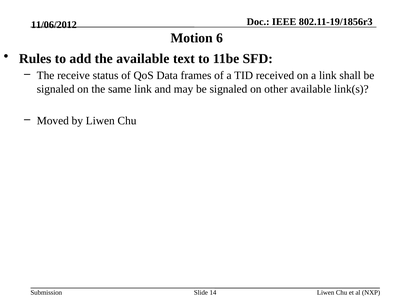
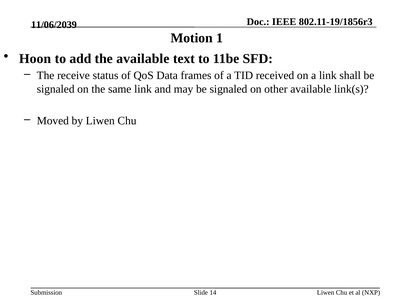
11/06/2012: 11/06/2012 -> 11/06/2039
6: 6 -> 1
Rules: Rules -> Hoon
